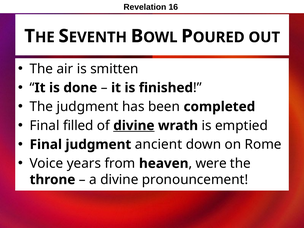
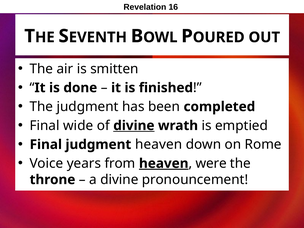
filled: filled -> wide
judgment ancient: ancient -> heaven
heaven at (164, 163) underline: none -> present
